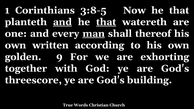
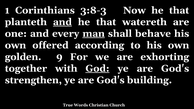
3:8-5: 3:8-5 -> 3:8-3
that at (106, 22) underline: present -> none
thereof: thereof -> behave
written: written -> offered
God underline: none -> present
threescore: threescore -> strengthen
